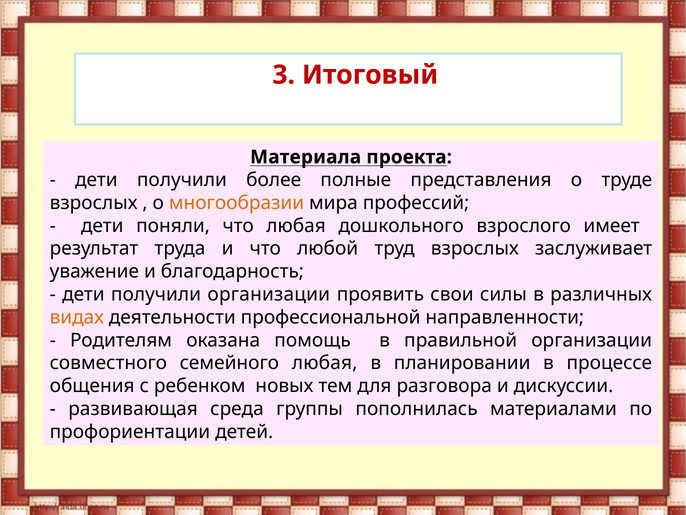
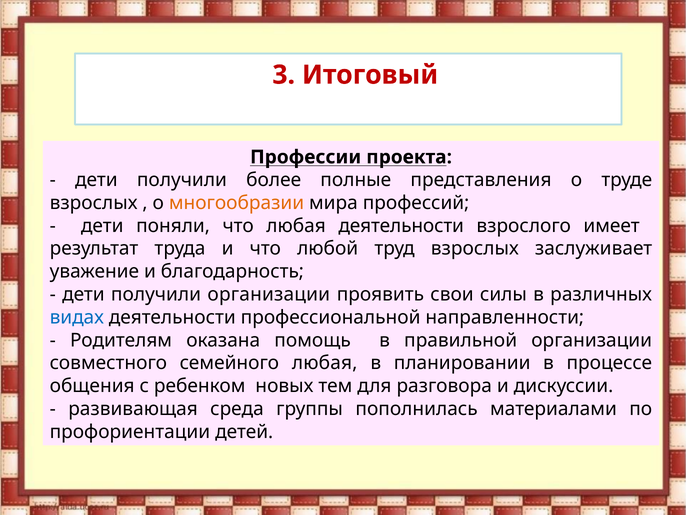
Материала: Материала -> Профессии
любая дошкольного: дошкольного -> деятельности
видах colour: orange -> blue
